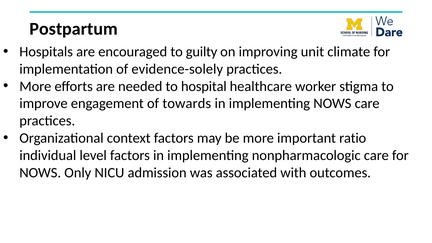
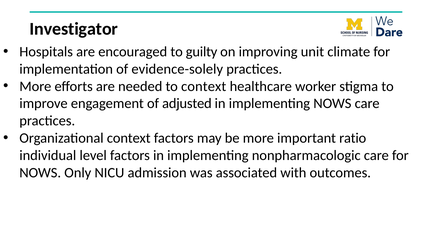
Postpartum: Postpartum -> Investigator
to hospital: hospital -> context
towards: towards -> adjusted
